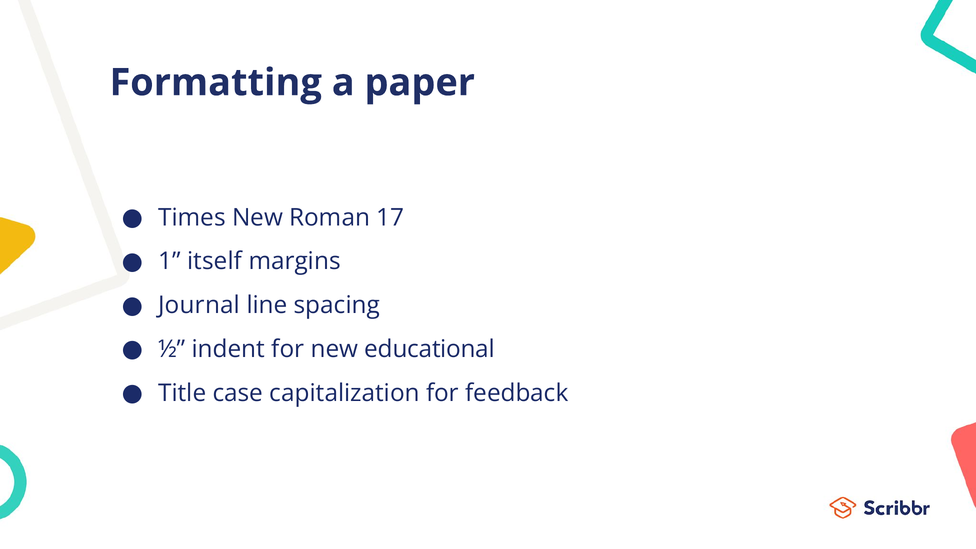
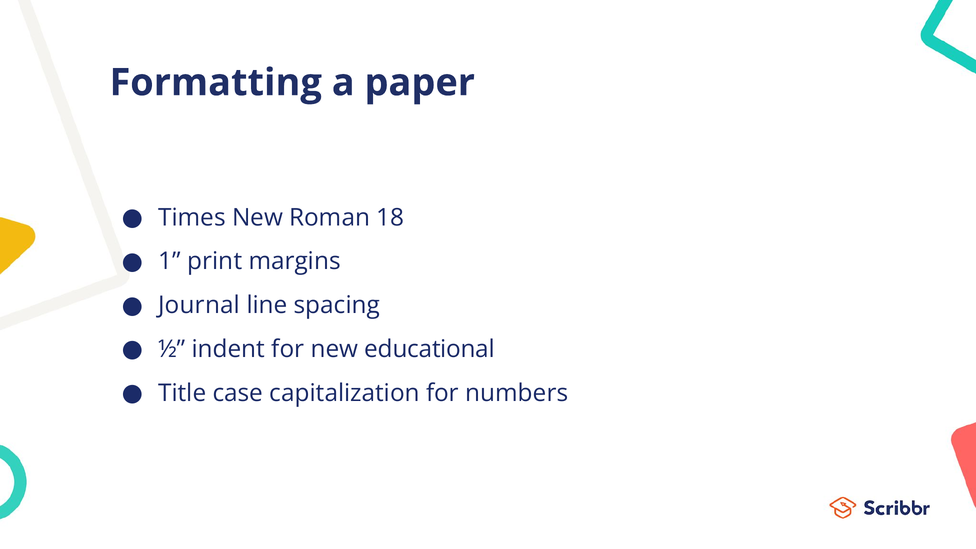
17: 17 -> 18
itself: itself -> print
feedback: feedback -> numbers
